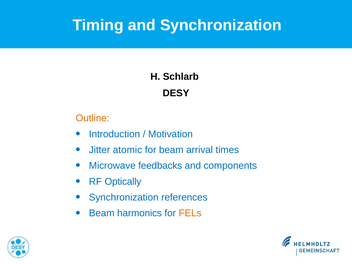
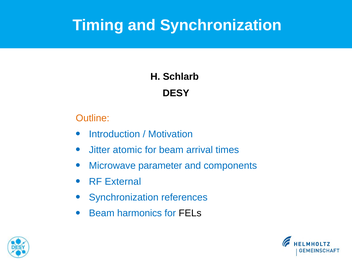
feedbacks: feedbacks -> parameter
Optically: Optically -> External
FELs colour: orange -> black
